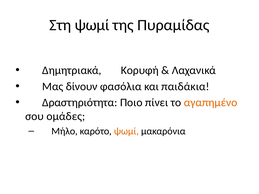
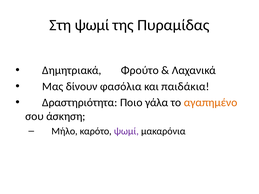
Κορυφή: Κορυφή -> Φρούτο
πίνει: πίνει -> γάλα
ομάδες: ομάδες -> άσκηση
ψωμί at (126, 131) colour: orange -> purple
